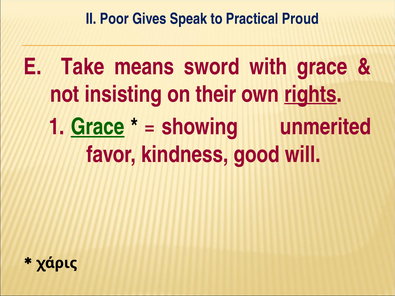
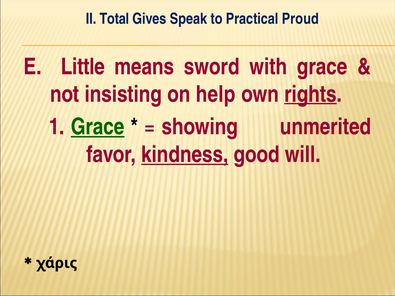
Poor: Poor -> Total
Take: Take -> Little
their: their -> help
kindness underline: none -> present
